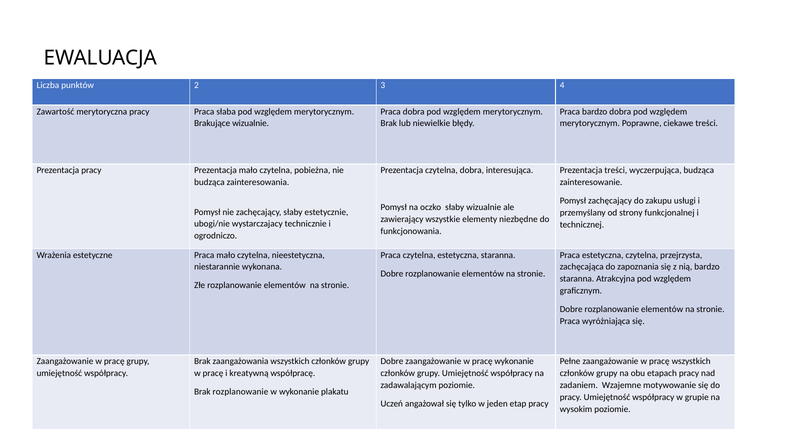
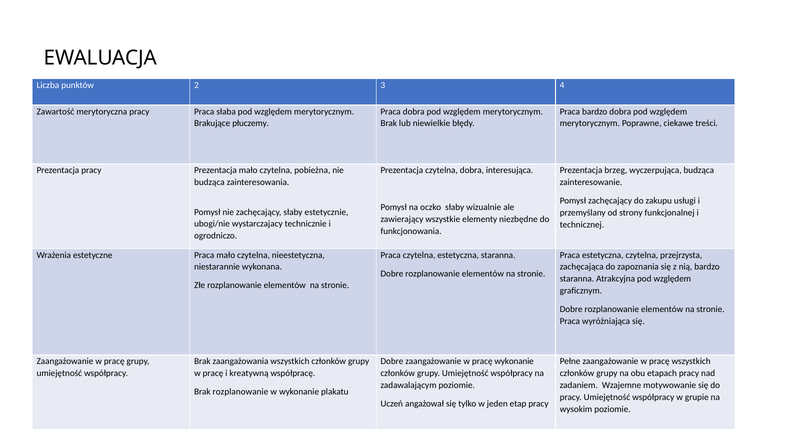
Brakujące wizualnie: wizualnie -> płuczemy
Prezentacja treści: treści -> brzeg
